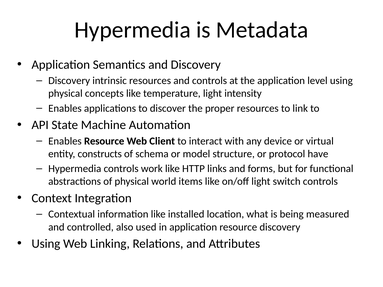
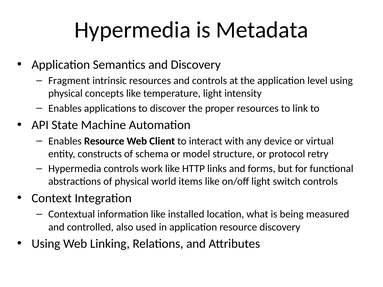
Discovery at (69, 81): Discovery -> Fragment
have: have -> retry
